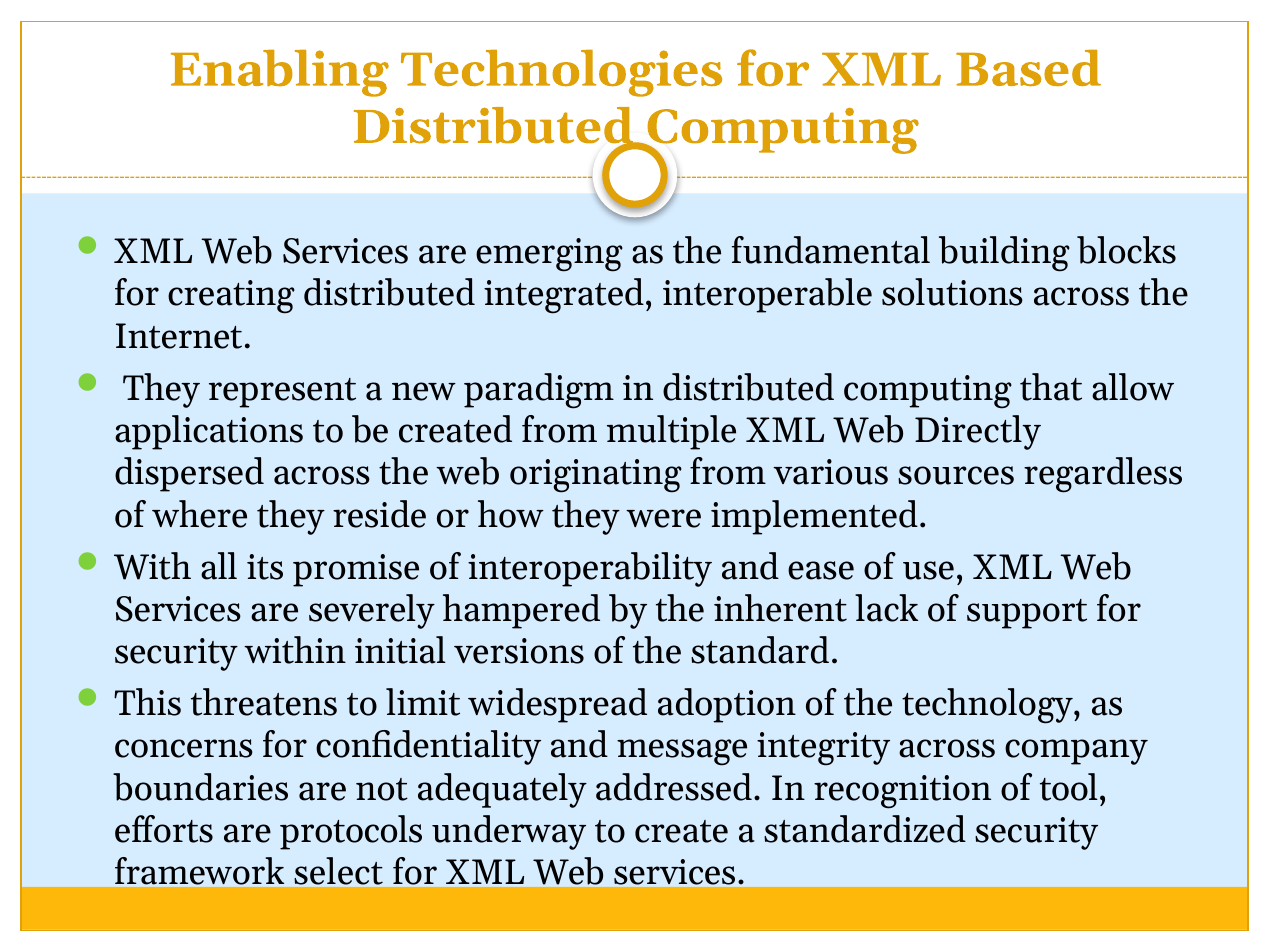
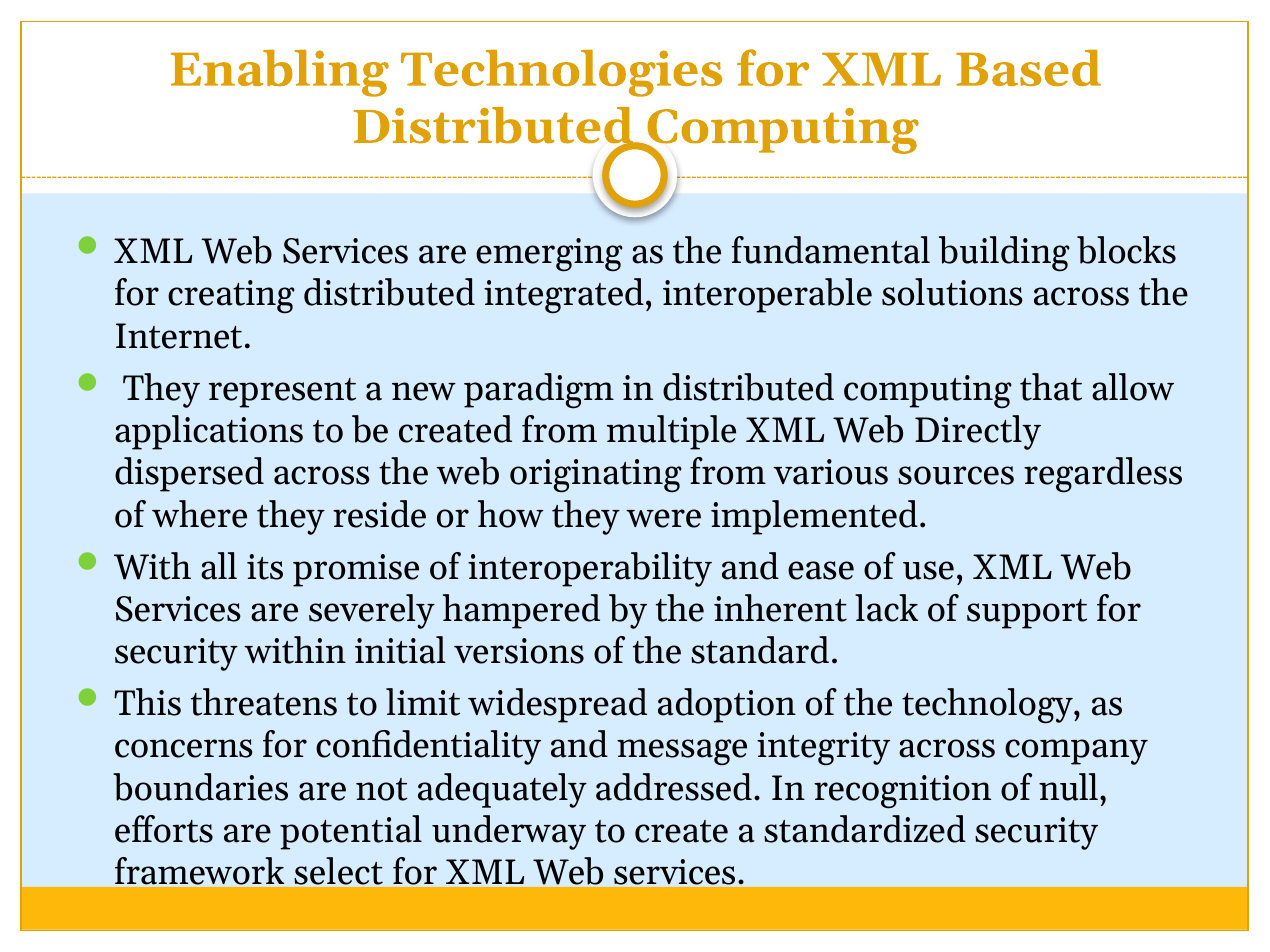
tool: tool -> null
protocols: protocols -> potential
